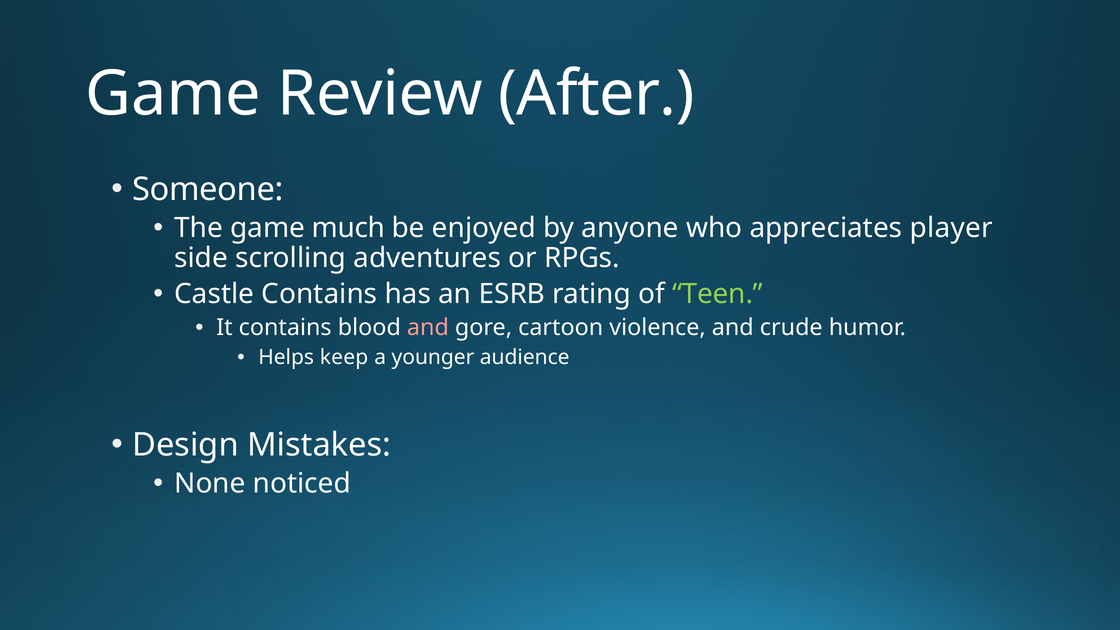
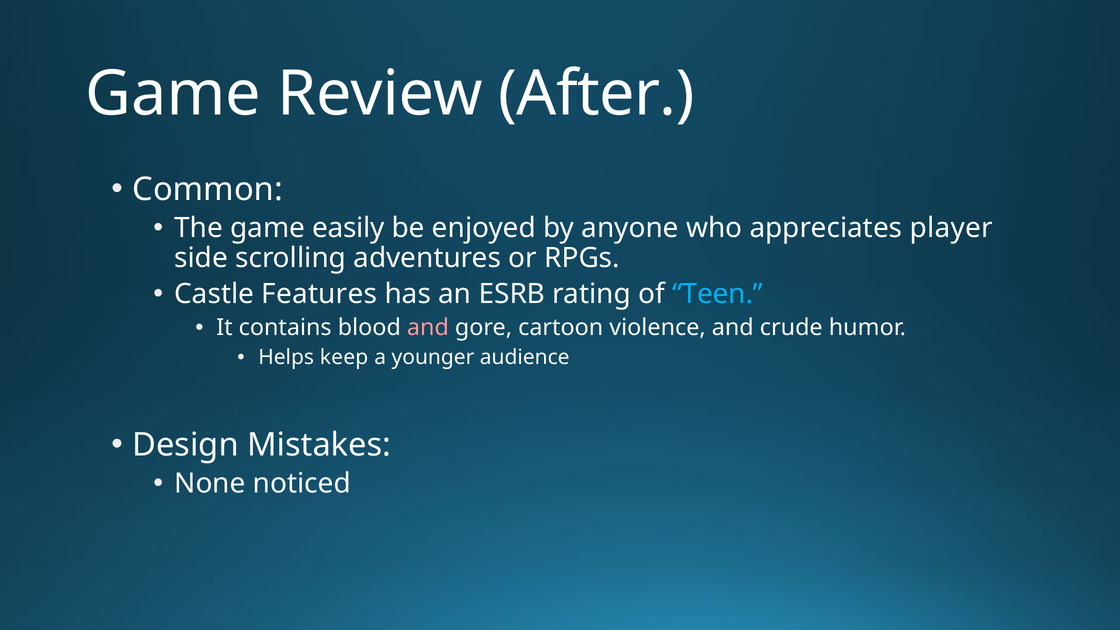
Someone: Someone -> Common
much: much -> easily
Castle Contains: Contains -> Features
Teen colour: light green -> light blue
